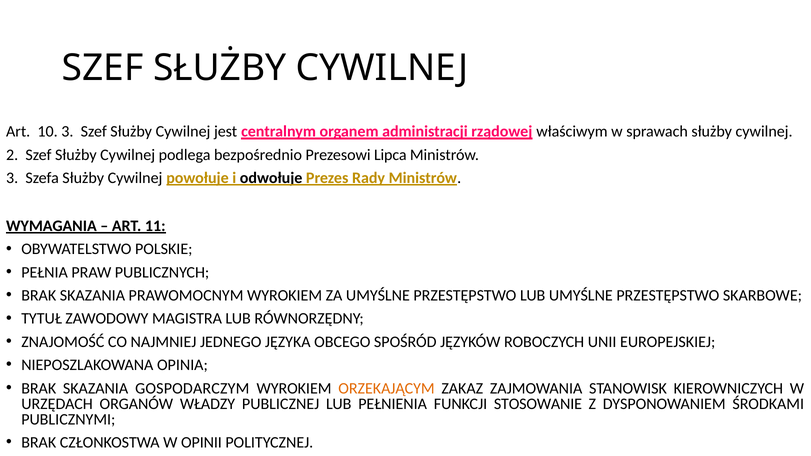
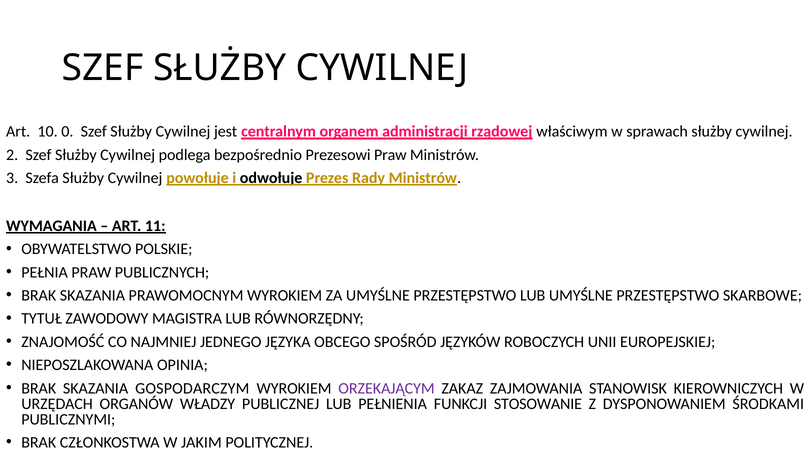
10 3: 3 -> 0
Prezesowi Lipca: Lipca -> Praw
ORZEKAJĄCYM colour: orange -> purple
OPINII: OPINII -> JAKIM
